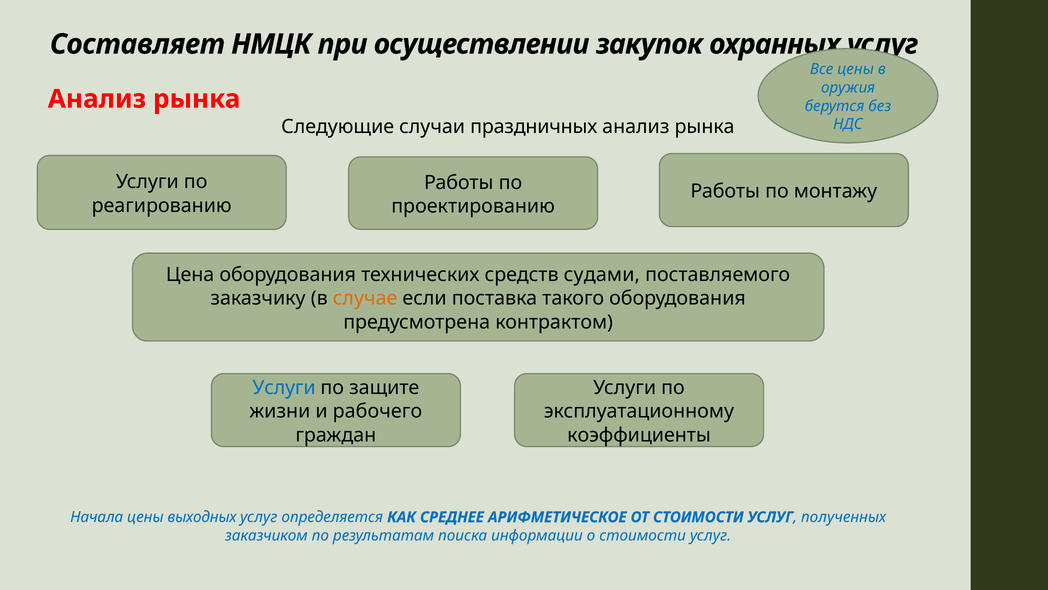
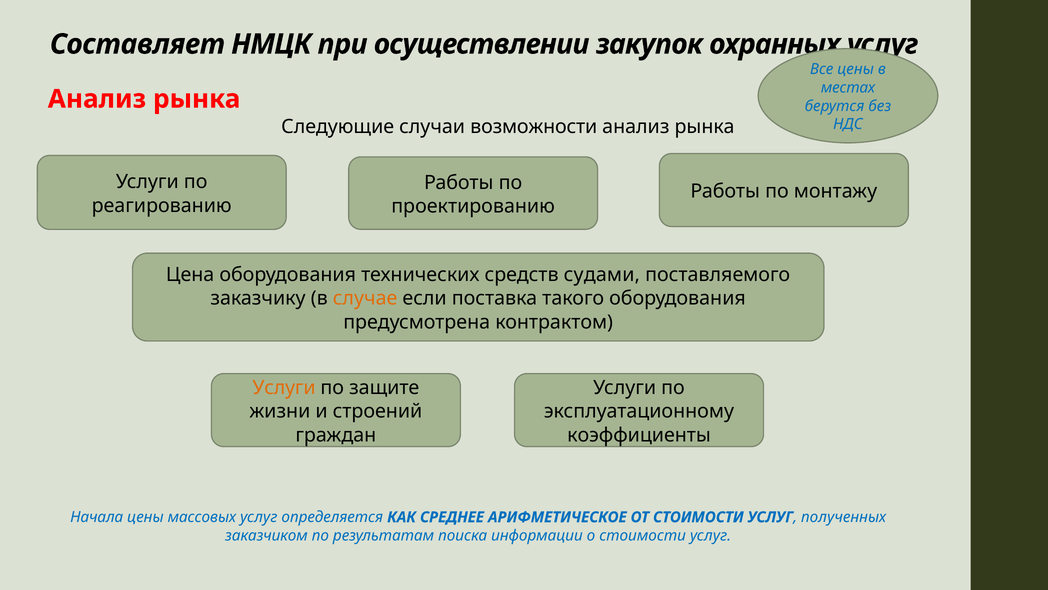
оружия: оружия -> местах
праздничных: праздничных -> возможности
Услуги at (284, 388) colour: blue -> orange
рабочего: рабочего -> строений
выходных: выходных -> массовых
